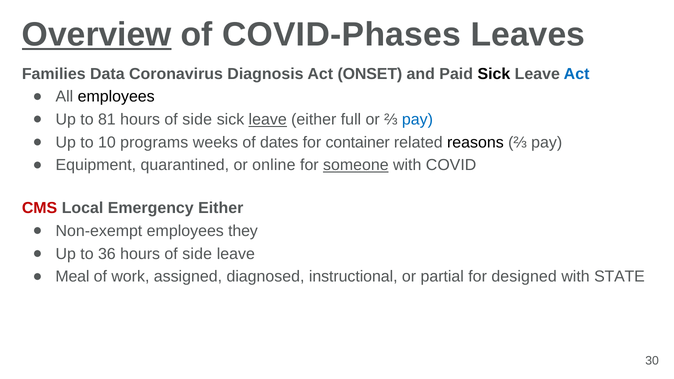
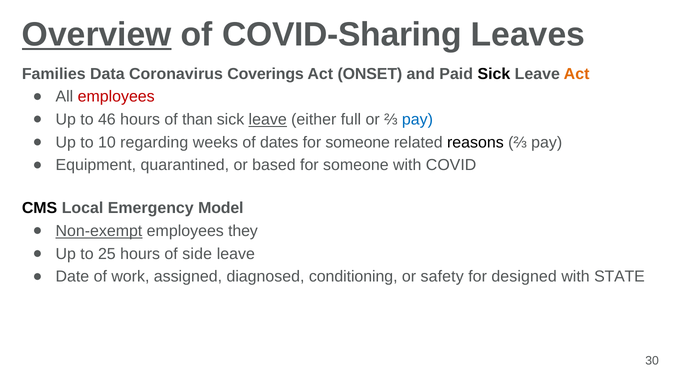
COVID-Phases: COVID-Phases -> COVID-Sharing
Diagnosis: Diagnosis -> Coverings
Act at (577, 74) colour: blue -> orange
employees at (116, 97) colour: black -> red
81: 81 -> 46
side at (197, 120): side -> than
programs: programs -> regarding
container at (358, 142): container -> someone
online: online -> based
someone at (356, 165) underline: present -> none
CMS colour: red -> black
Emergency Either: Either -> Model
Non-exempt underline: none -> present
36: 36 -> 25
Meal: Meal -> Date
instructional: instructional -> conditioning
partial: partial -> safety
